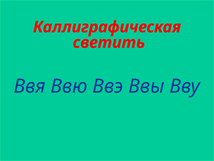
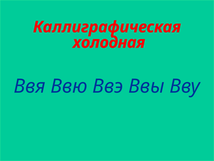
светить: светить -> холодная
